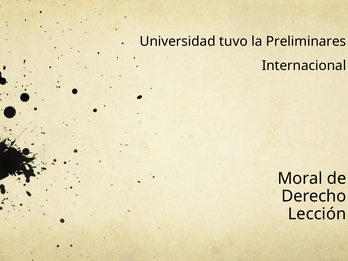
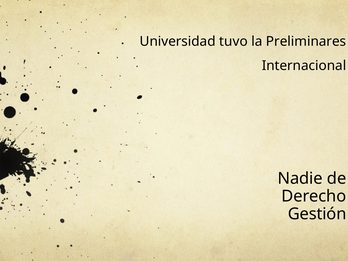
Moral: Moral -> Nadie
Lección: Lección -> Gestión
